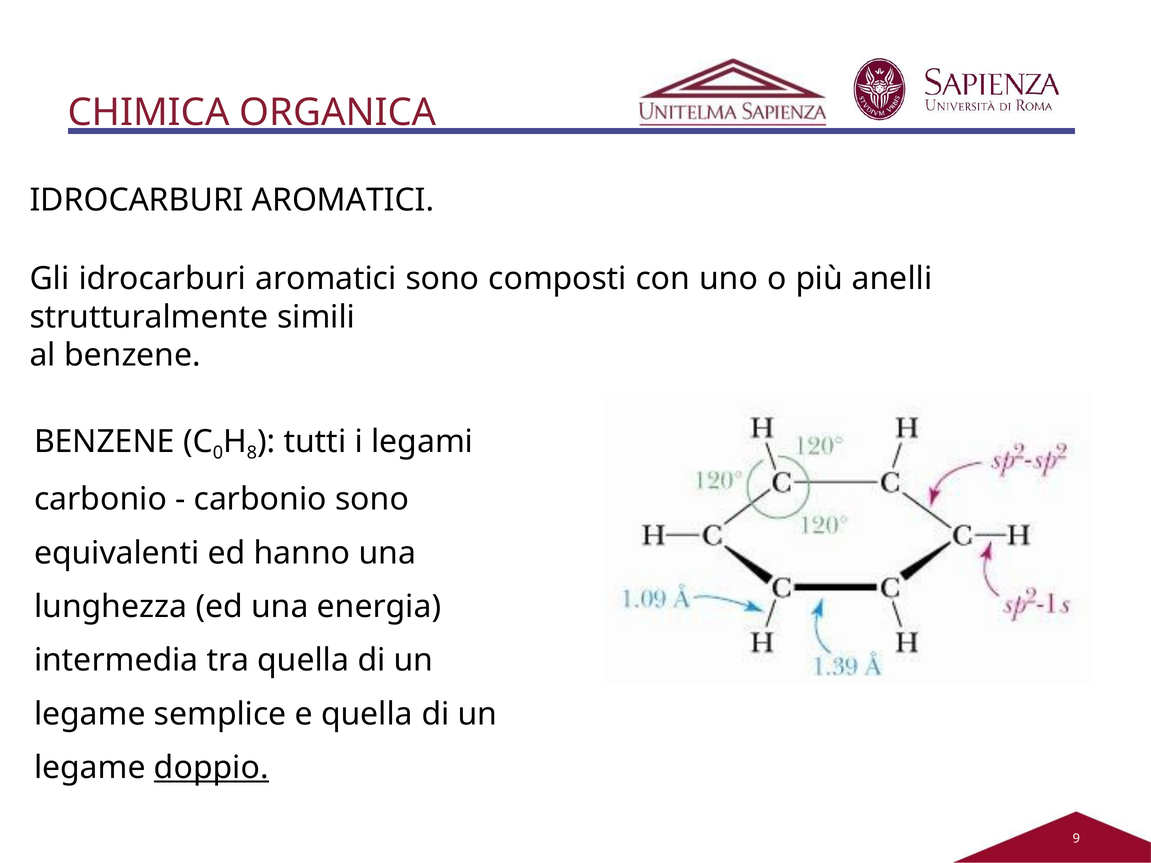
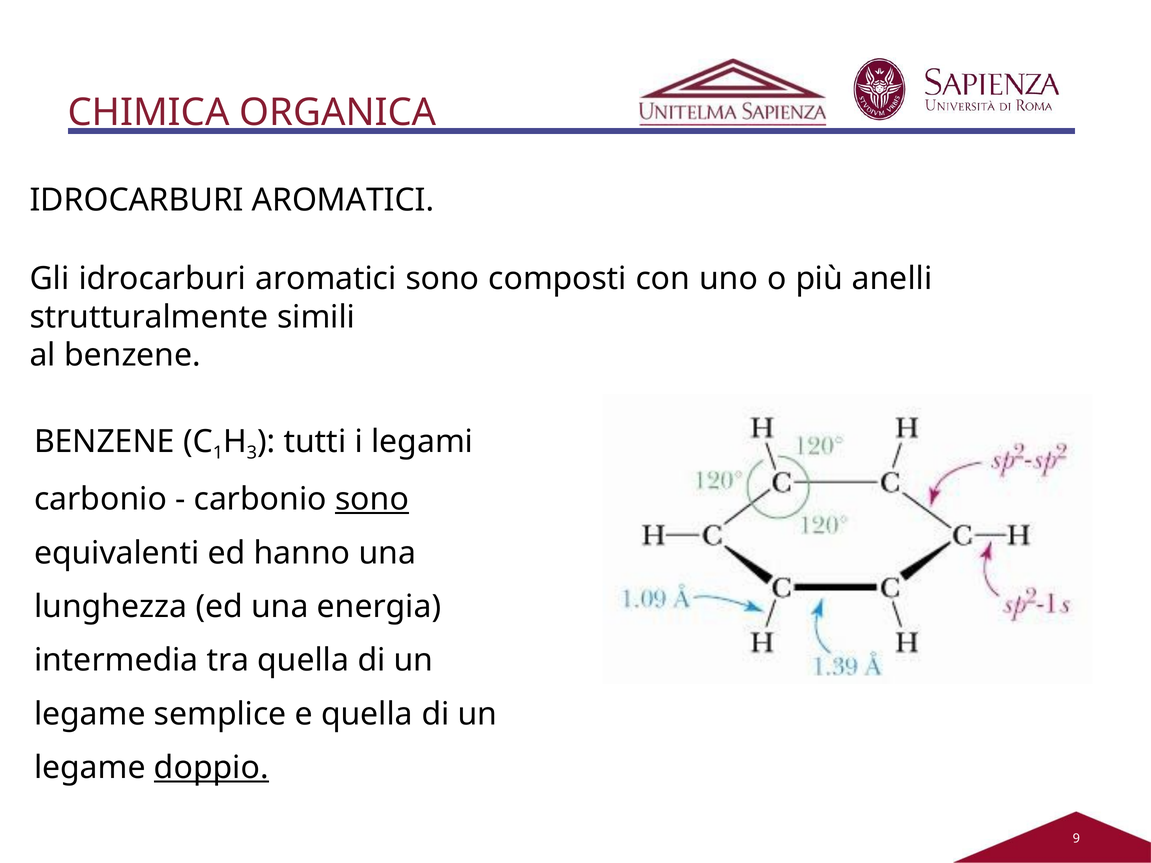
0: 0 -> 1
8: 8 -> 3
sono at (372, 499) underline: none -> present
